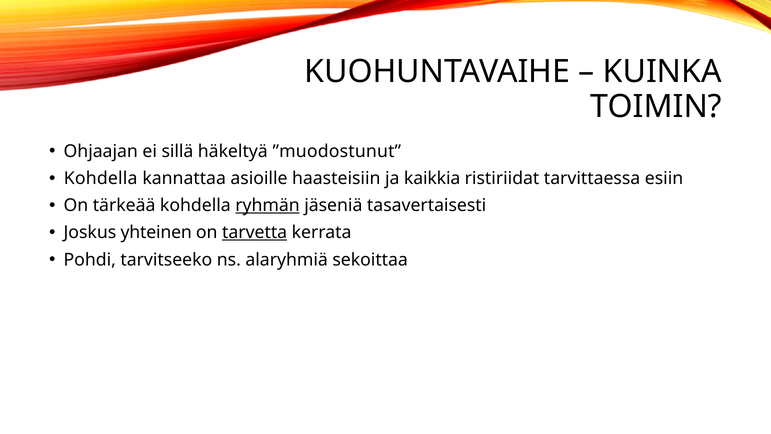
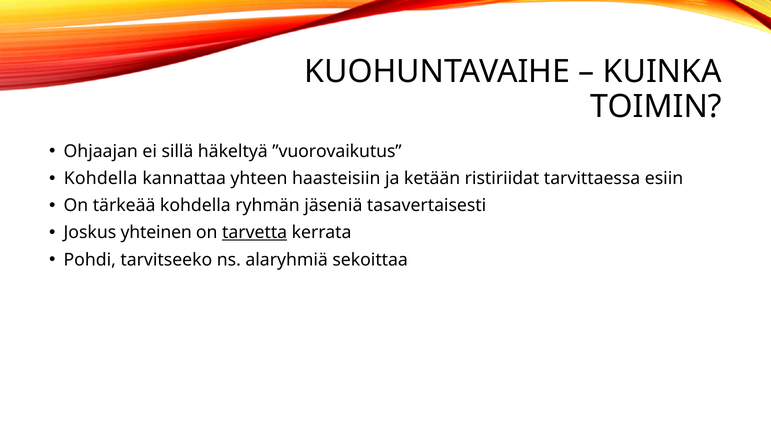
”muodostunut: ”muodostunut -> ”vuorovaikutus
asioille: asioille -> yhteen
kaikkia: kaikkia -> ketään
ryhmän underline: present -> none
